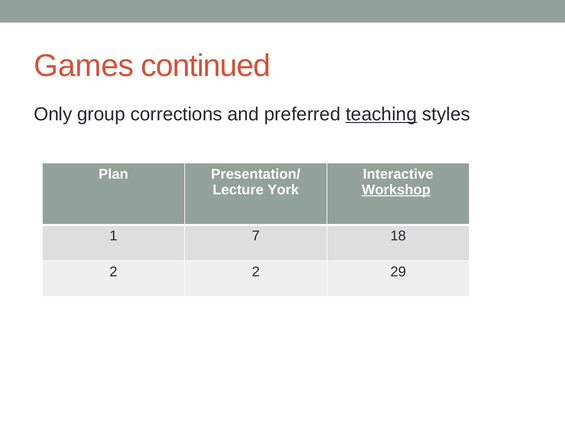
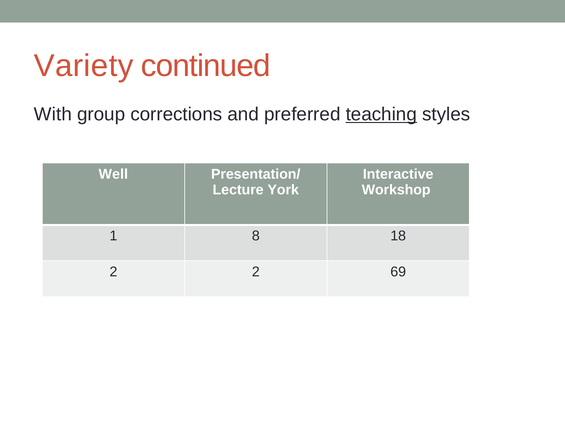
Games: Games -> Variety
Only: Only -> With
Plan: Plan -> Well
Workshop underline: present -> none
7: 7 -> 8
29: 29 -> 69
